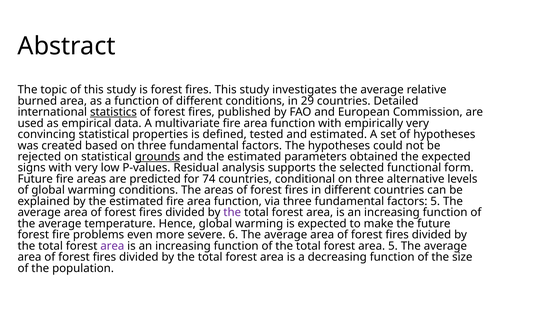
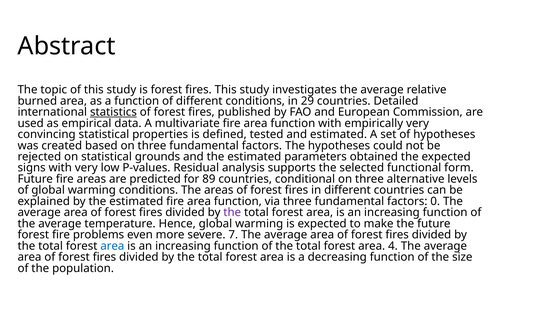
grounds underline: present -> none
74: 74 -> 89
factors 5: 5 -> 0
6: 6 -> 7
area at (112, 246) colour: purple -> blue
area 5: 5 -> 4
